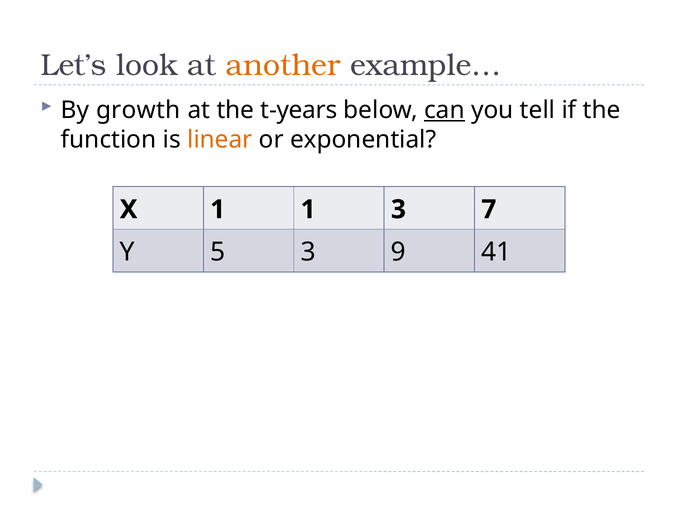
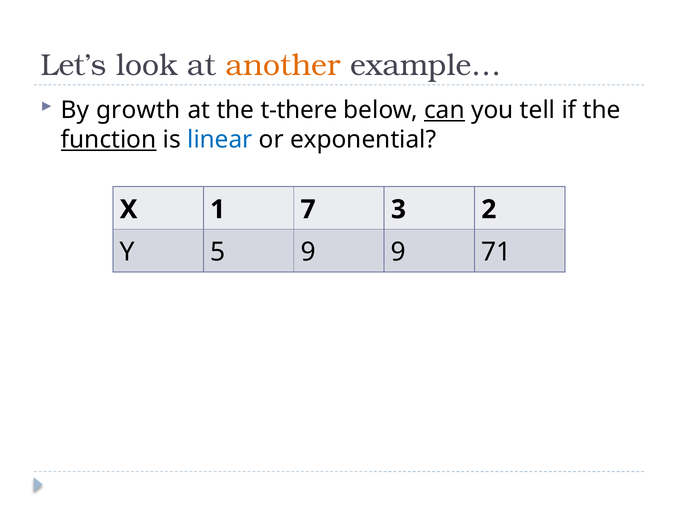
t-years: t-years -> t-there
function underline: none -> present
linear colour: orange -> blue
1 1: 1 -> 7
7: 7 -> 2
5 3: 3 -> 9
41: 41 -> 71
